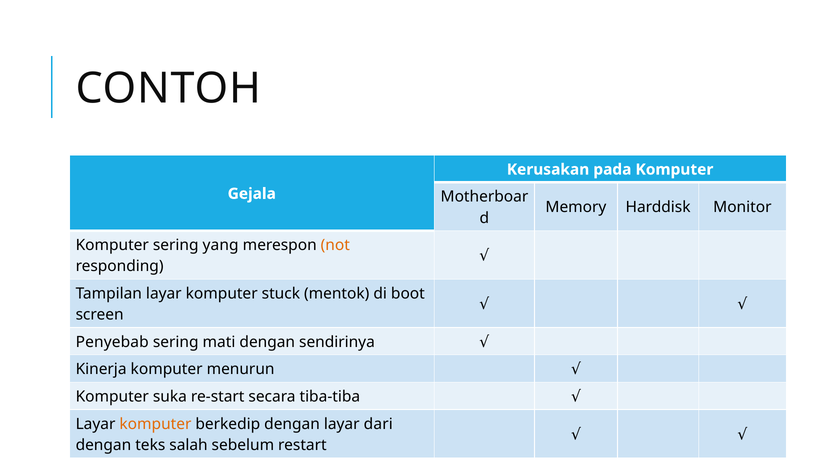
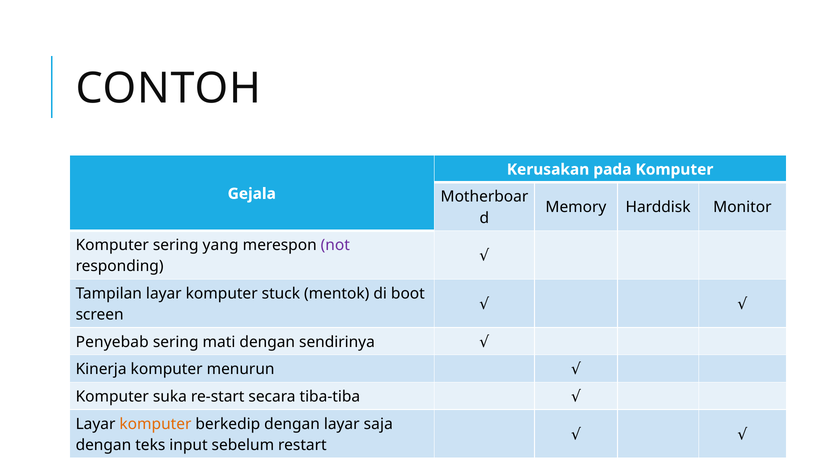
not colour: orange -> purple
dari: dari -> saja
salah: salah -> input
